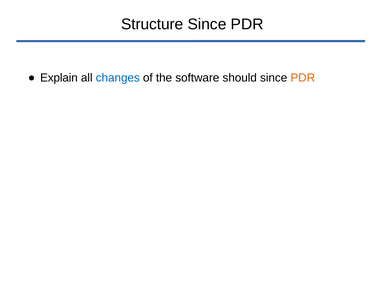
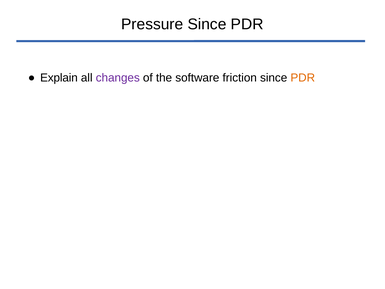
Structure: Structure -> Pressure
changes colour: blue -> purple
should: should -> friction
